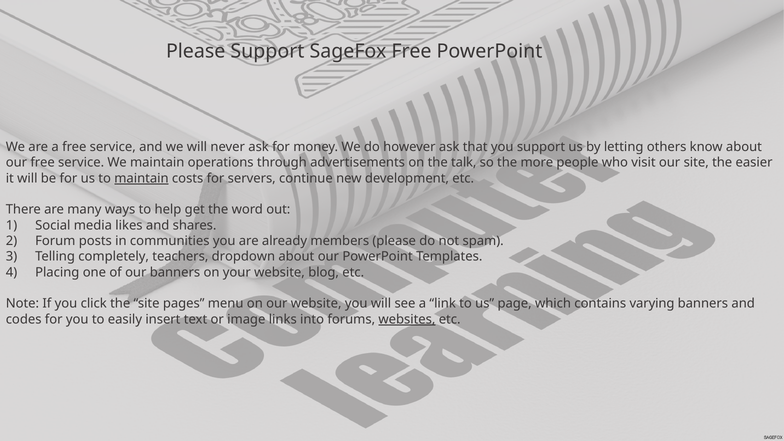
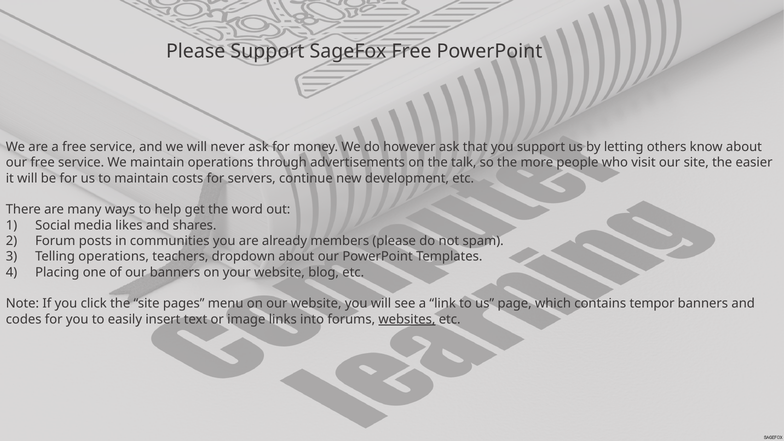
maintain at (141, 178) underline: present -> none
Telling completely: completely -> operations
varying: varying -> tempor
